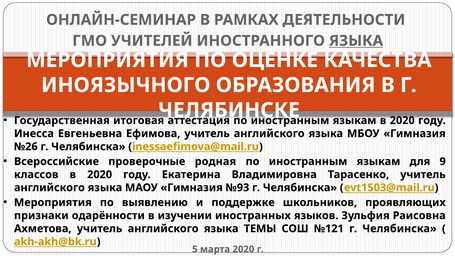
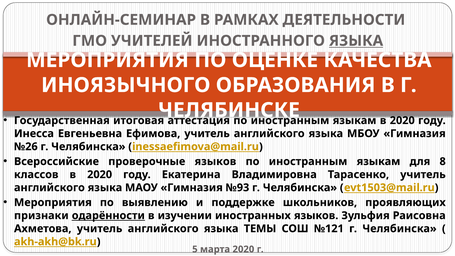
проверочные родная: родная -> языков
9: 9 -> 8
одарённости underline: none -> present
